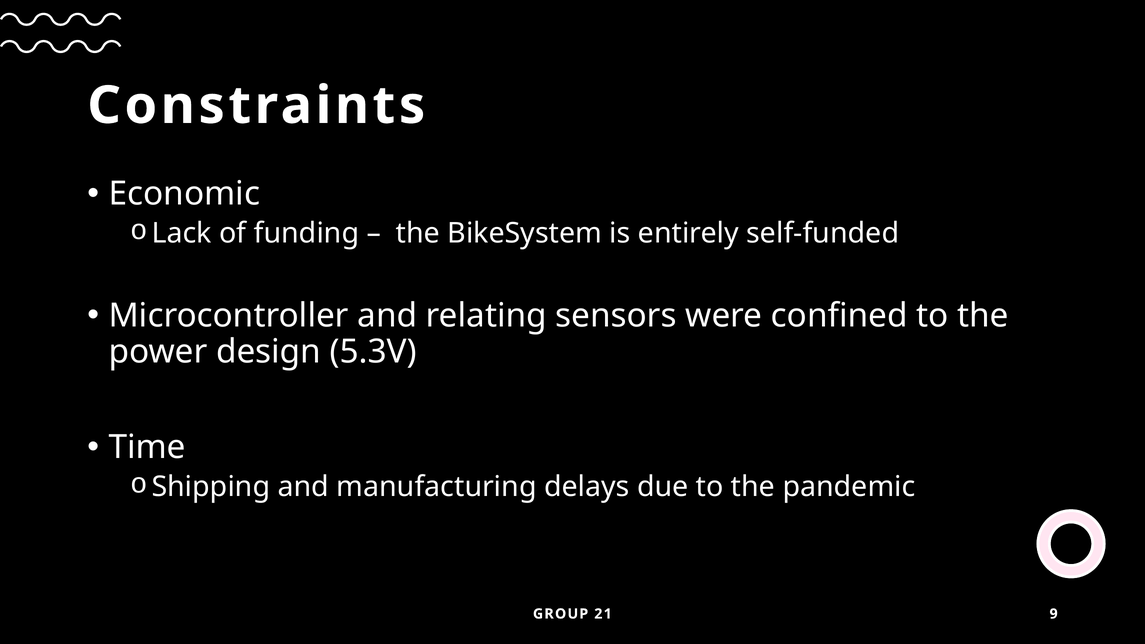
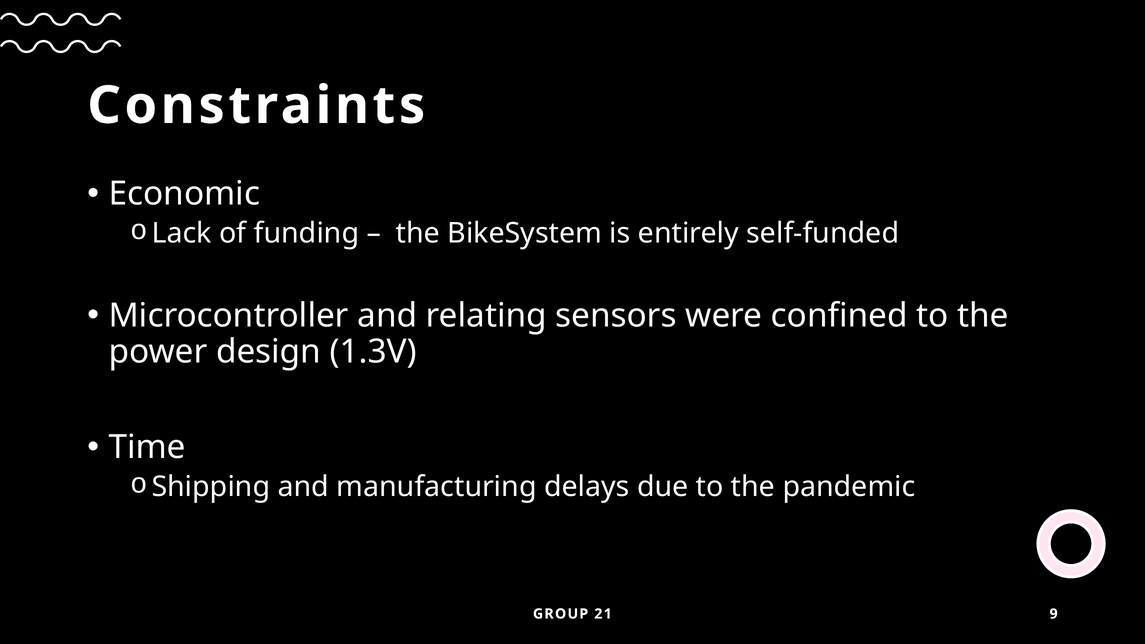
5.3V: 5.3V -> 1.3V
